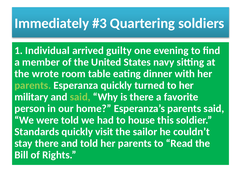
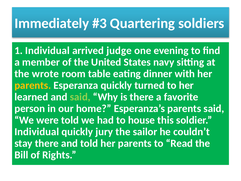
guilty: guilty -> judge
parents at (33, 85) colour: light green -> yellow
military: military -> learned
Standards at (37, 132): Standards -> Individual
visit: visit -> jury
